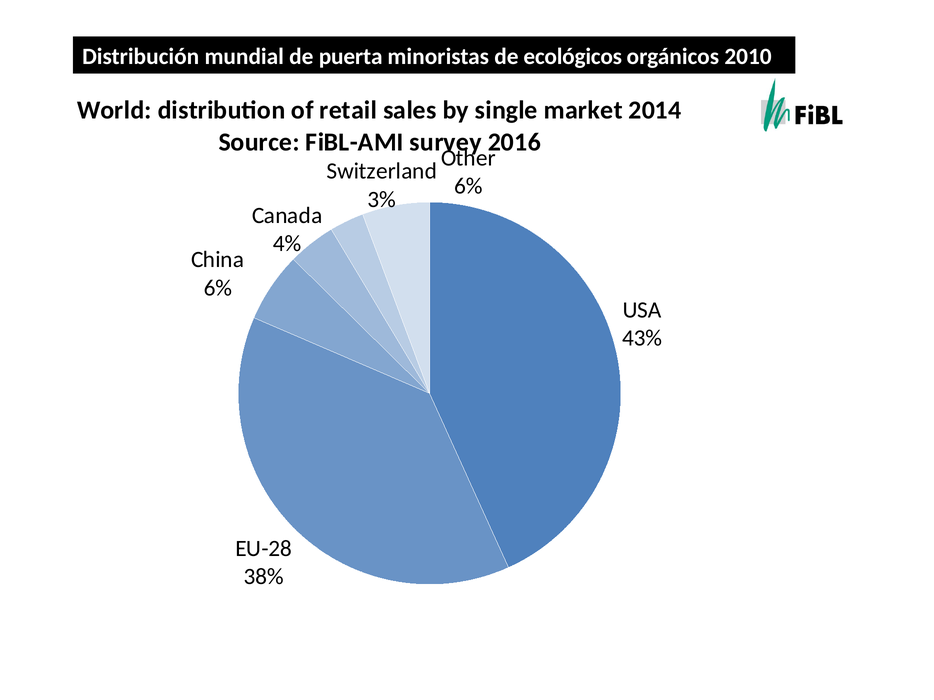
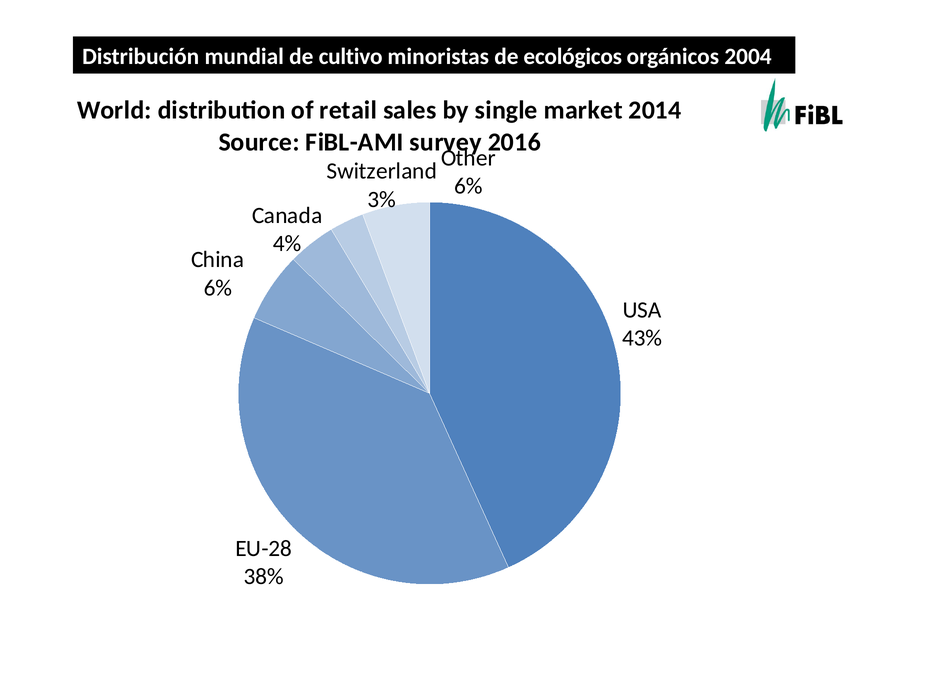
puerta: puerta -> cultivo
2010: 2010 -> 2004
